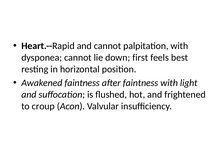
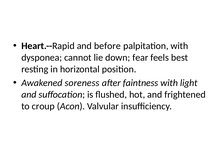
and cannot: cannot -> before
first: first -> fear
Awakened faintness: faintness -> soreness
